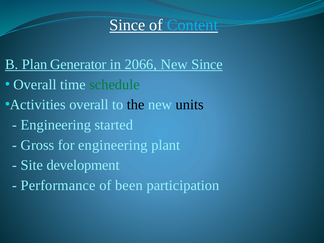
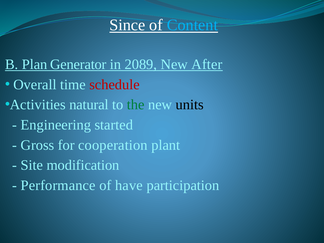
2066: 2066 -> 2089
New Since: Since -> After
schedule colour: green -> red
Activities overall: overall -> natural
the colour: black -> green
for engineering: engineering -> cooperation
development: development -> modification
been: been -> have
